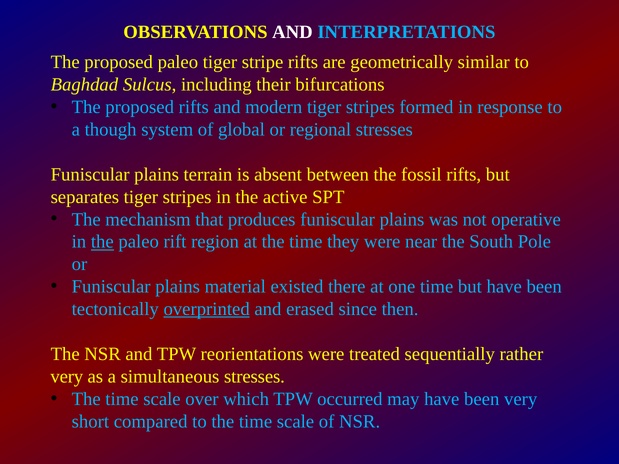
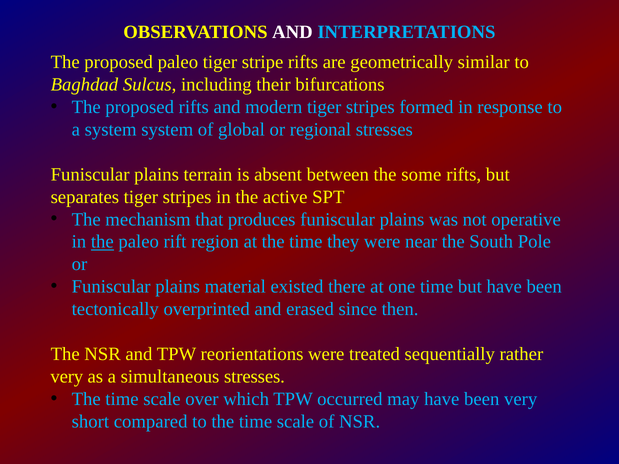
a though: though -> system
fossil: fossil -> some
overprinted underline: present -> none
